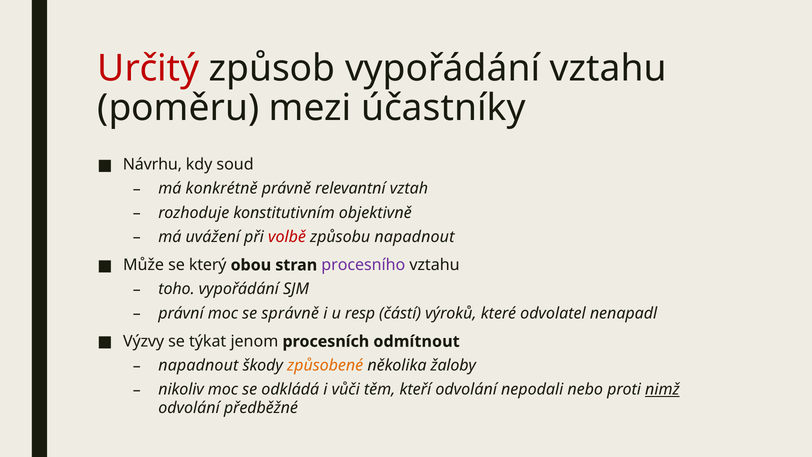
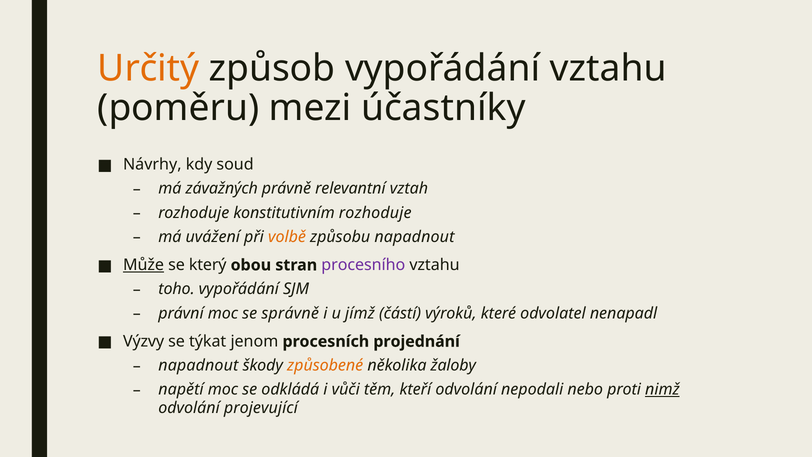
Určitý colour: red -> orange
Návrhu: Návrhu -> Návrhy
konkrétně: konkrétně -> závažných
konstitutivním objektivně: objektivně -> rozhoduje
volbě colour: red -> orange
Může underline: none -> present
resp: resp -> jímž
odmítnout: odmítnout -> projednání
nikoliv: nikoliv -> napětí
předběžné: předběžné -> projevující
